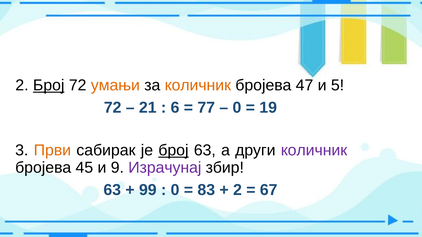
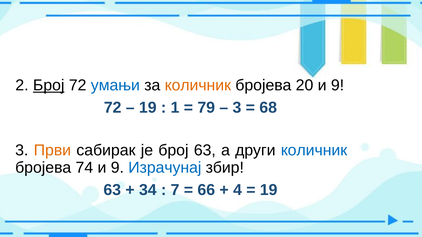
умањи colour: orange -> blue
47: 47 -> 20
5 at (338, 85): 5 -> 9
21 at (148, 108): 21 -> 19
6: 6 -> 1
77: 77 -> 79
0 at (237, 108): 0 -> 3
19: 19 -> 68
број at (173, 151) underline: present -> none
количник at (314, 151) colour: purple -> blue
45: 45 -> 74
Израчунај colour: purple -> blue
99: 99 -> 34
0 at (175, 190): 0 -> 7
83: 83 -> 66
2 at (237, 190): 2 -> 4
67 at (269, 190): 67 -> 19
